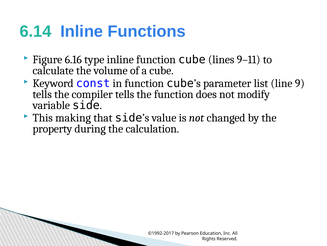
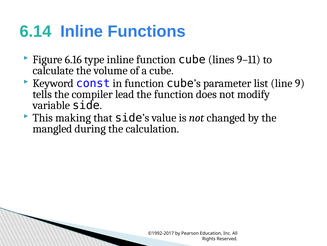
compiler tells: tells -> lead
property: property -> mangled
